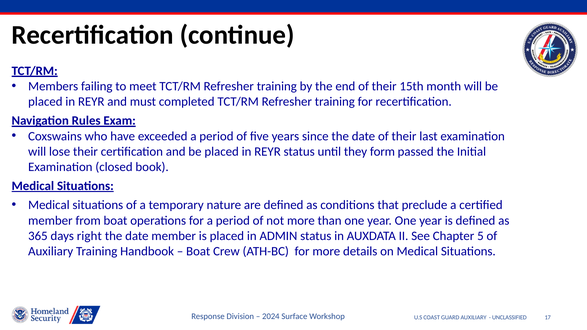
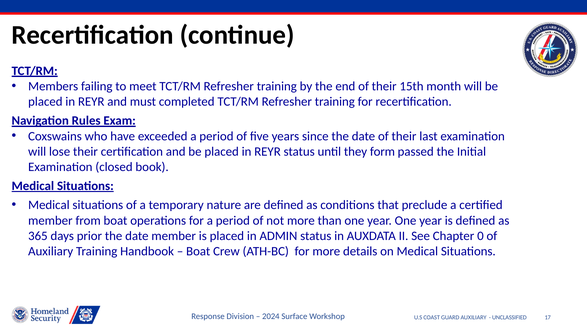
right: right -> prior
5: 5 -> 0
